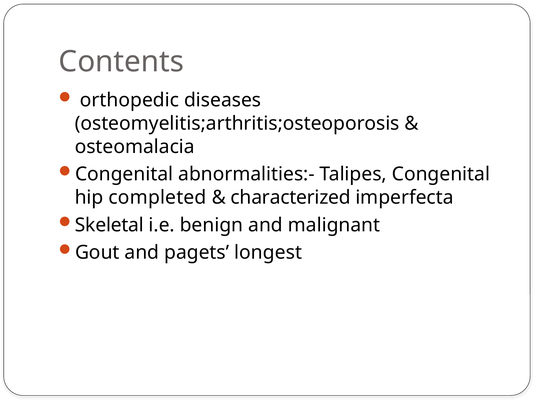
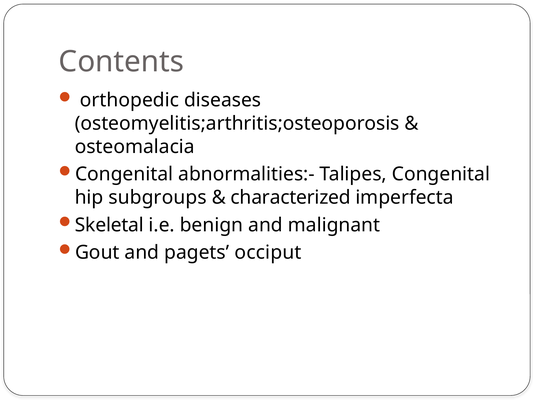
completed: completed -> subgroups
longest: longest -> occiput
